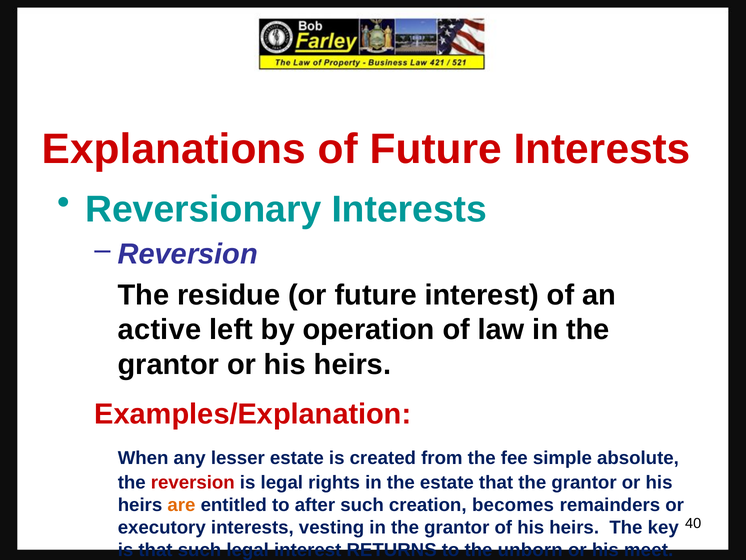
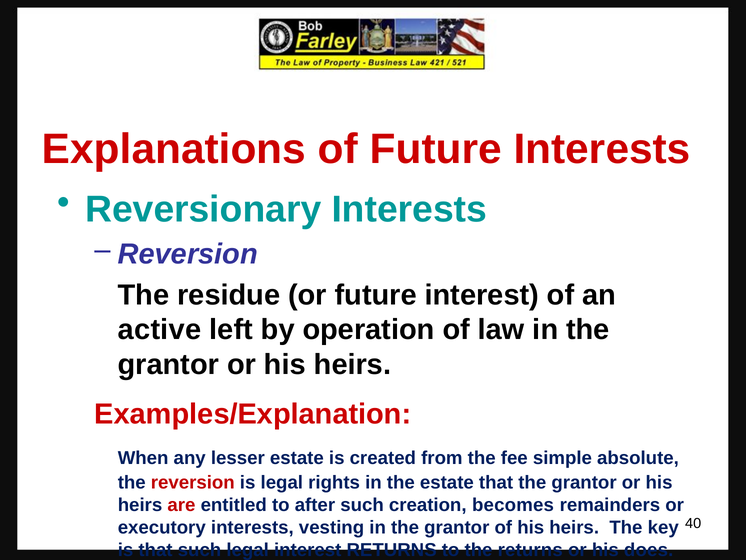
are colour: orange -> red
the unborn: unborn -> returns
meet: meet -> does
